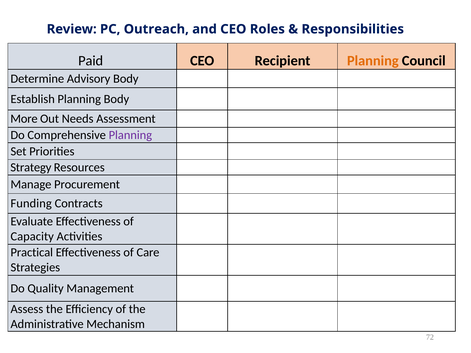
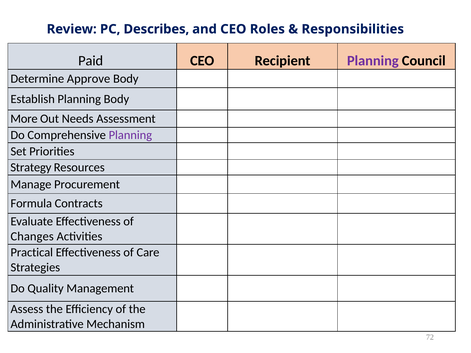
Outreach: Outreach -> Describes
Planning at (373, 61) colour: orange -> purple
Advisory: Advisory -> Approve
Funding: Funding -> Formula
Capacity: Capacity -> Changes
